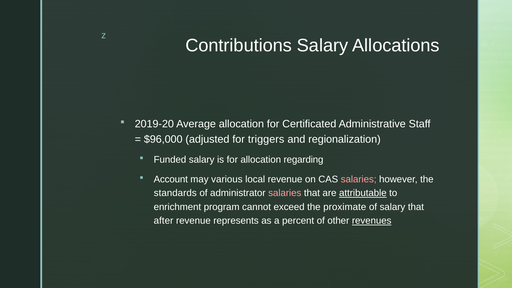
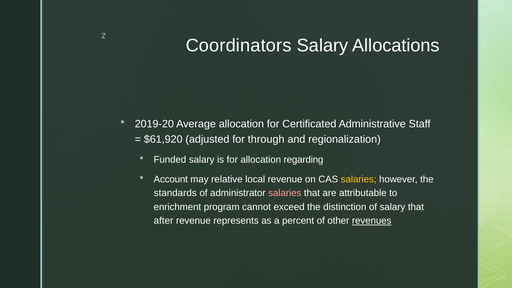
Contributions: Contributions -> Coordinators
$96,000: $96,000 -> $61,920
triggers: triggers -> through
various: various -> relative
salaries at (359, 179) colour: pink -> yellow
attributable underline: present -> none
proximate: proximate -> distinction
